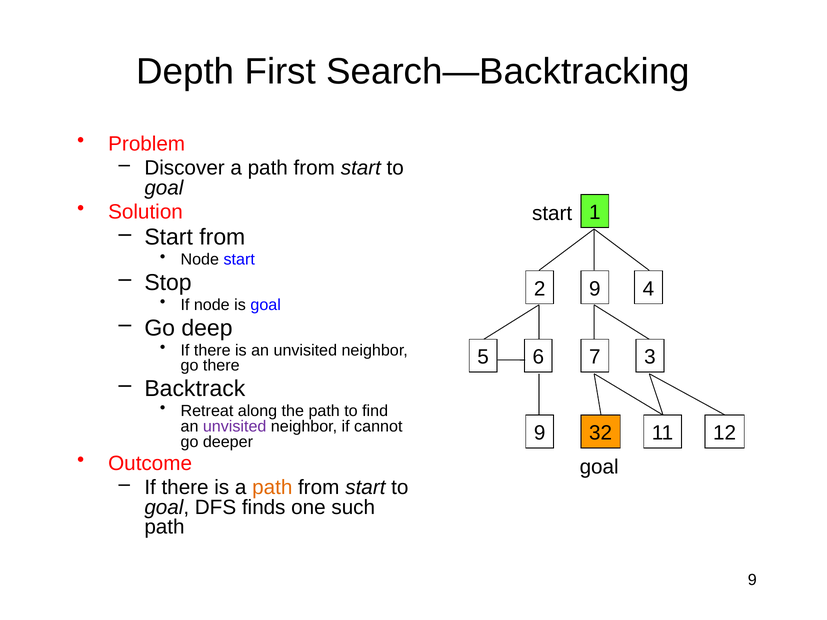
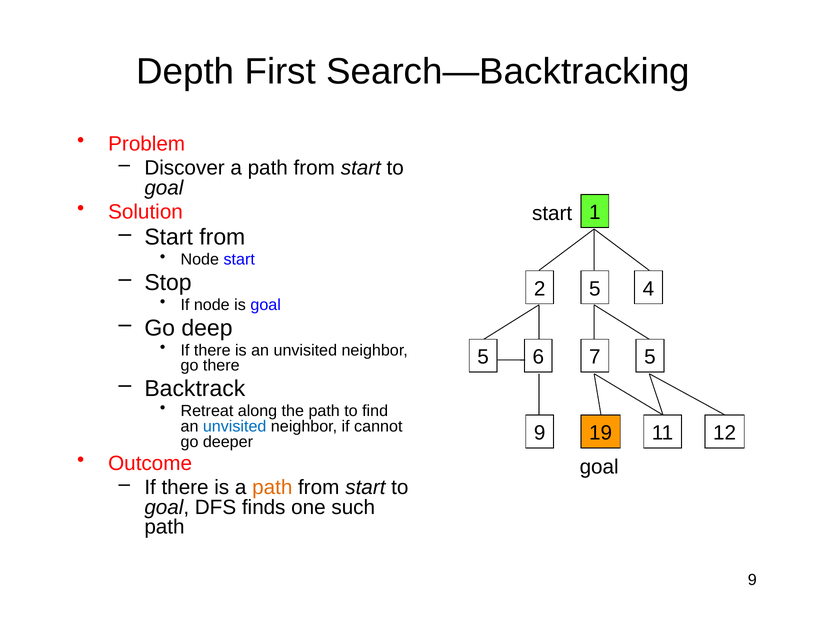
2 9: 9 -> 5
6 3: 3 -> 5
unvisited at (235, 427) colour: purple -> blue
32: 32 -> 19
